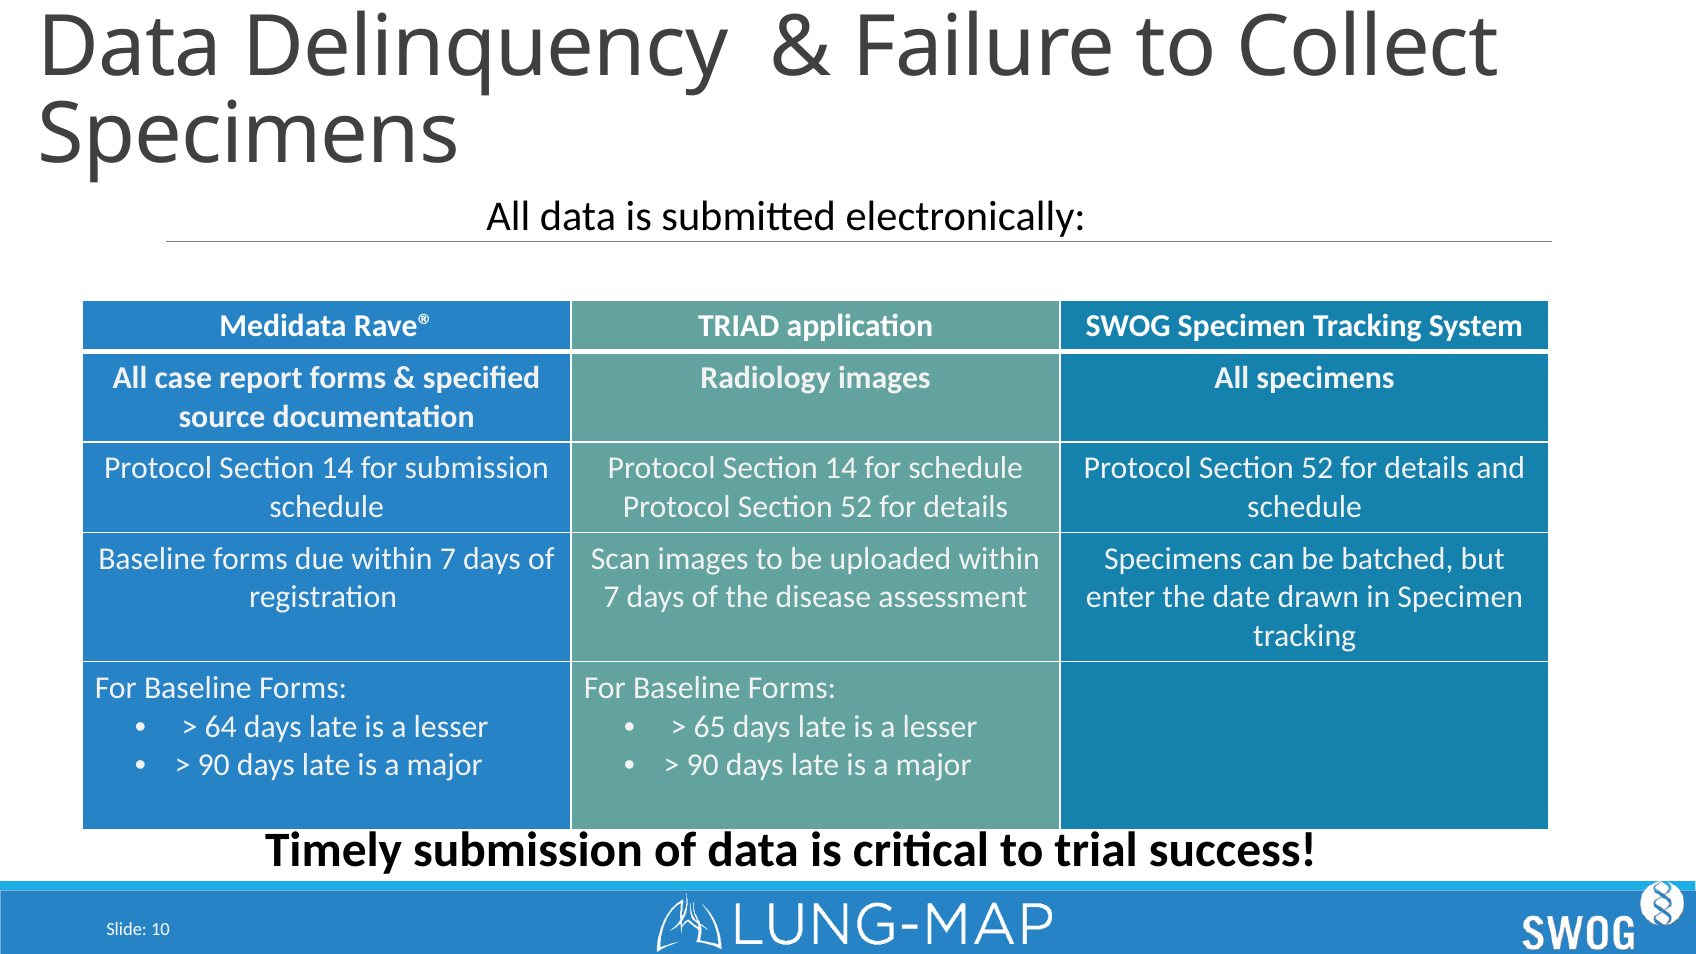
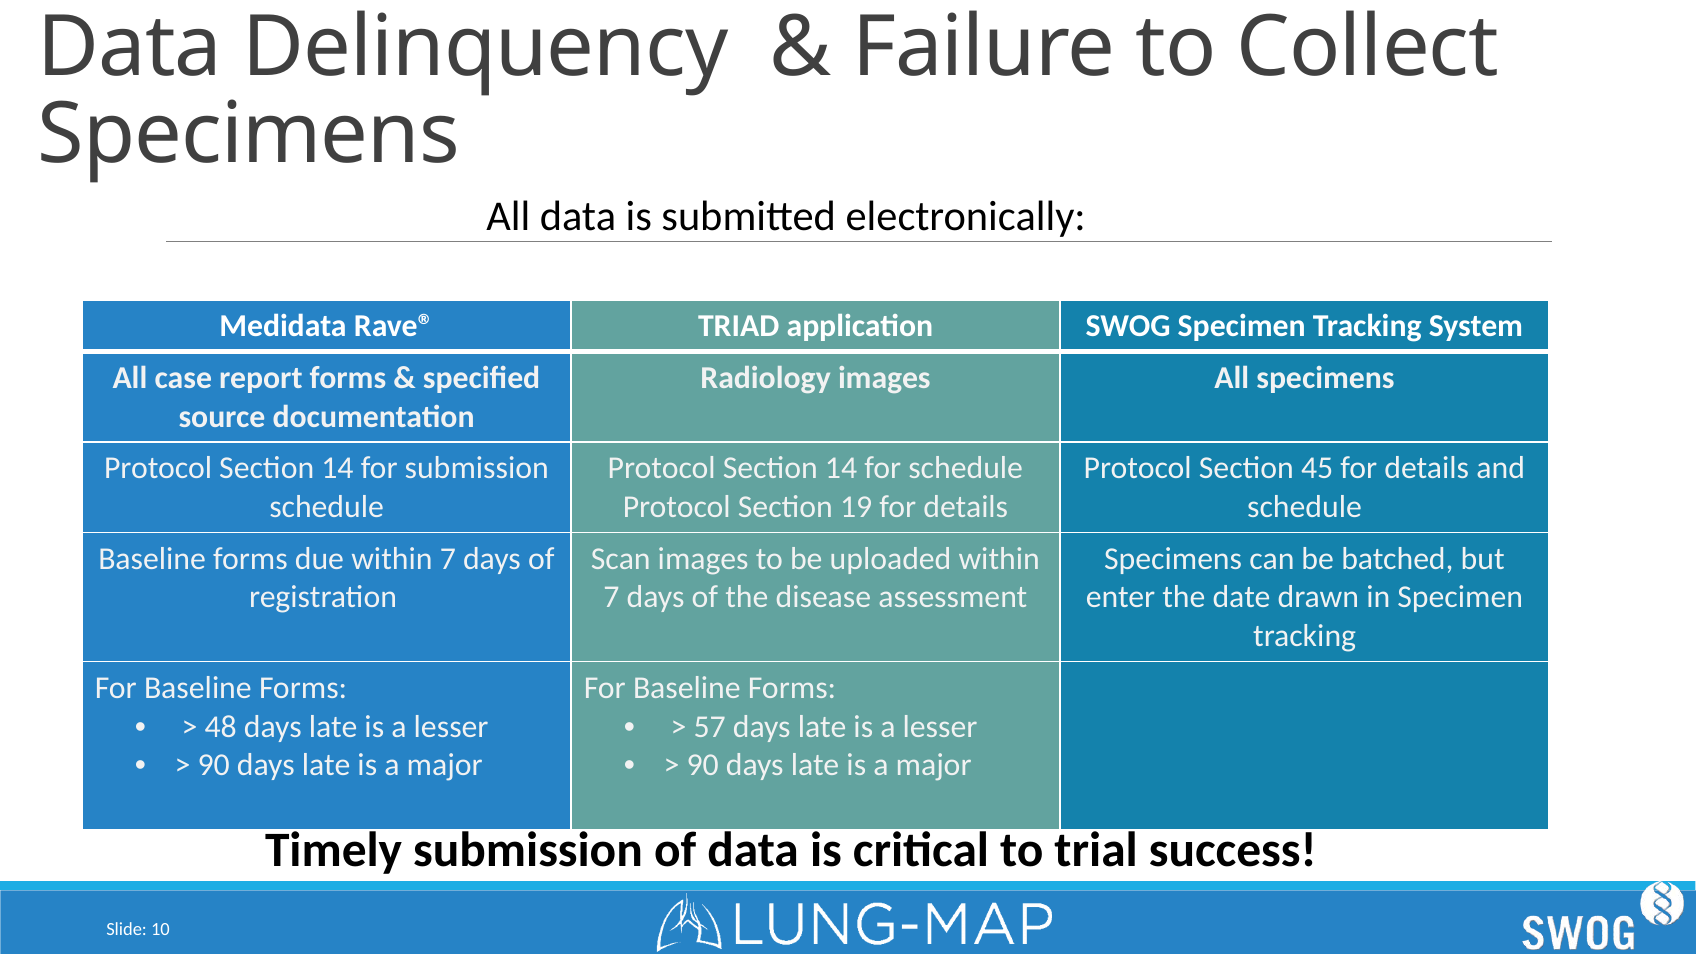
52 at (1317, 468): 52 -> 45
52 at (856, 507): 52 -> 19
64: 64 -> 48
65: 65 -> 57
